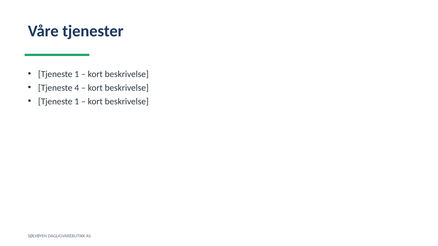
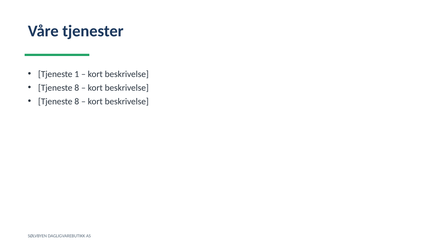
4 at (77, 88): 4 -> 8
1 at (77, 102): 1 -> 8
